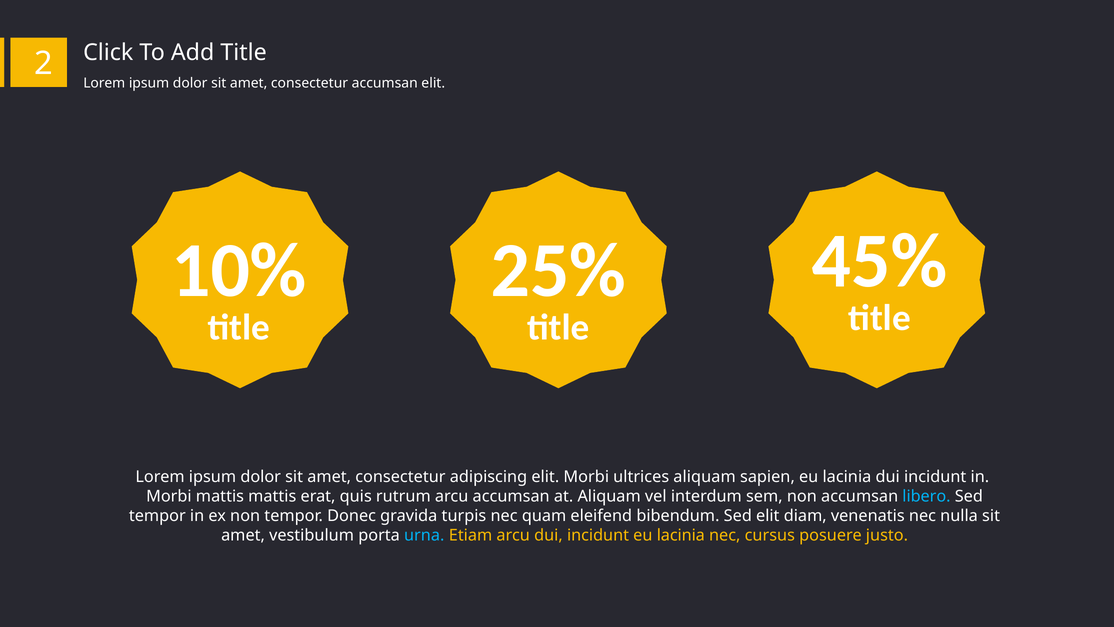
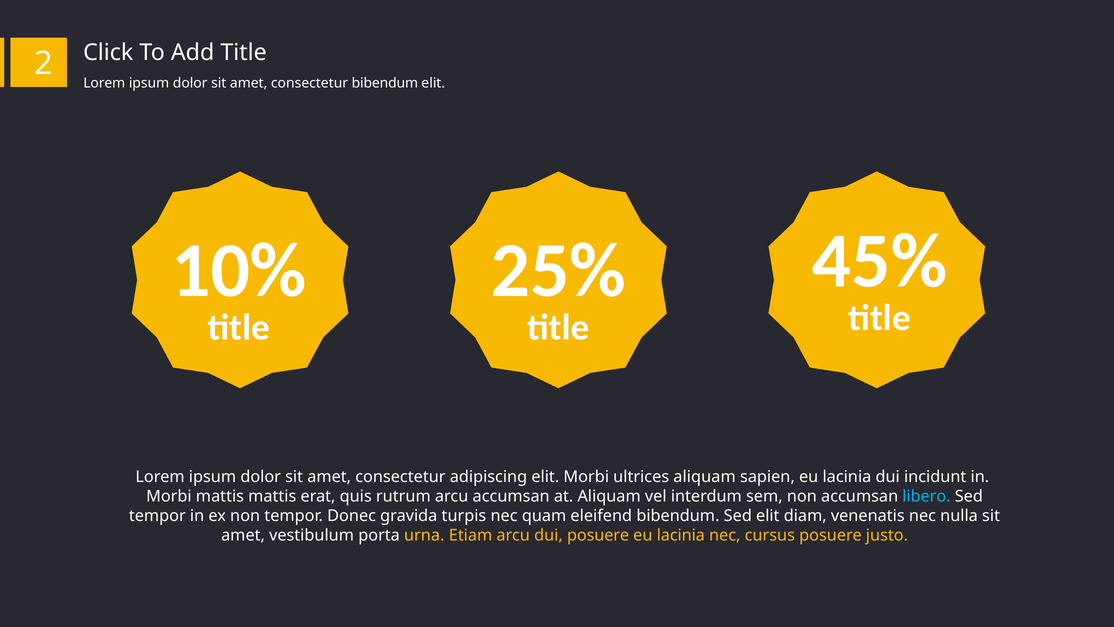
consectetur accumsan: accumsan -> bibendum
urna colour: light blue -> yellow
arcu dui incidunt: incidunt -> posuere
